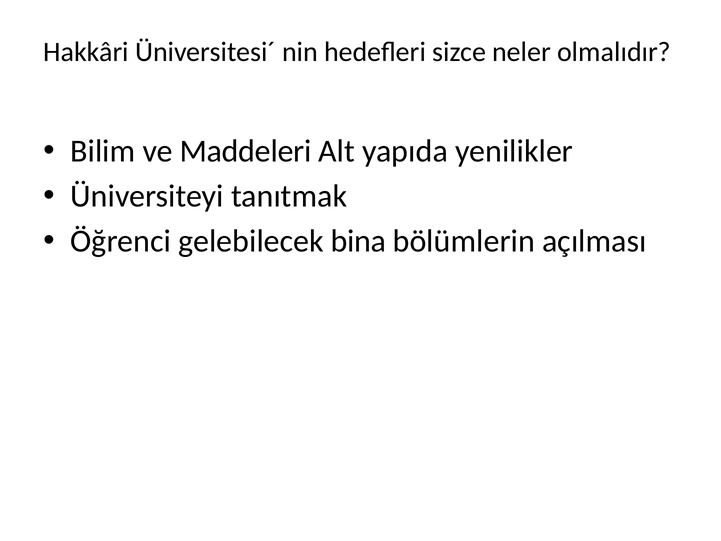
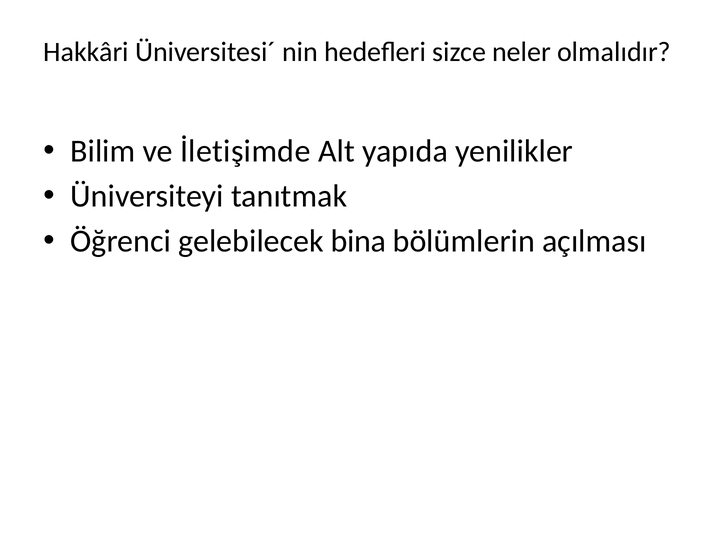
Maddeleri: Maddeleri -> İletişimde
